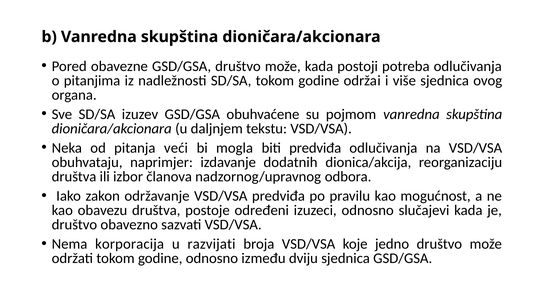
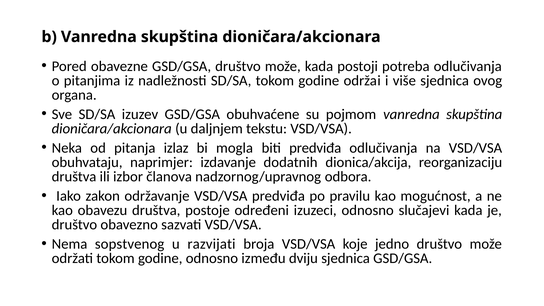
veći: veći -> izlaz
korporacija: korporacija -> sopstvenog
